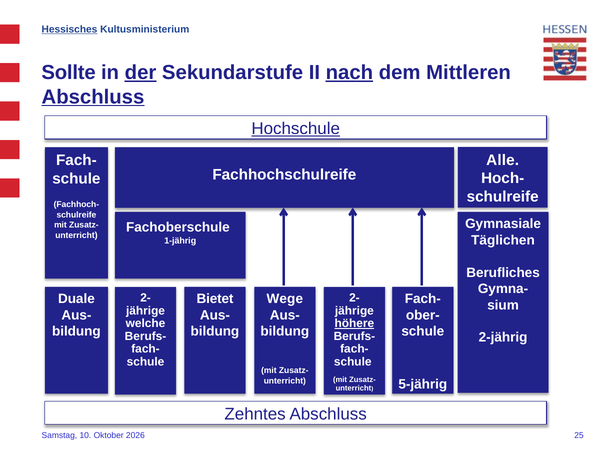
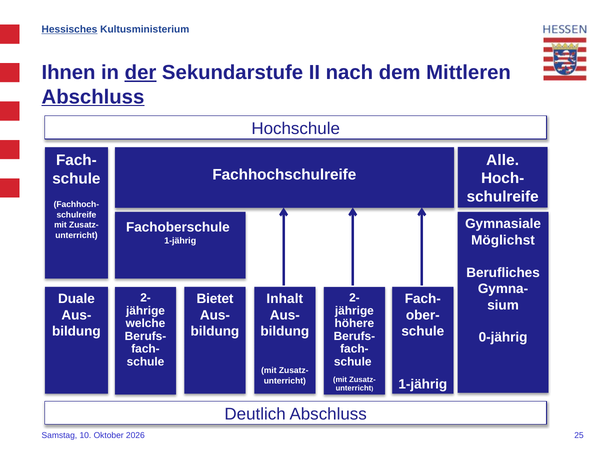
Sollte: Sollte -> Ihnen
nach underline: present -> none
Hochschule underline: present -> none
Täglichen: Täglichen -> Möglichst
Wege: Wege -> Inhalt
höhere underline: present -> none
2-jährig: 2-jährig -> 0-jährig
5-jährig at (423, 385): 5-jährig -> 1-jährig
Zehntes: Zehntes -> Deutlich
